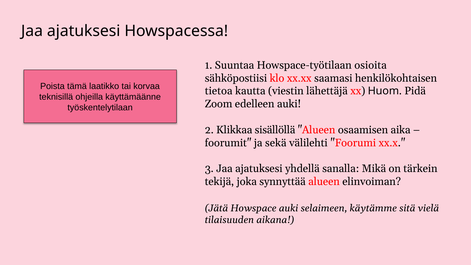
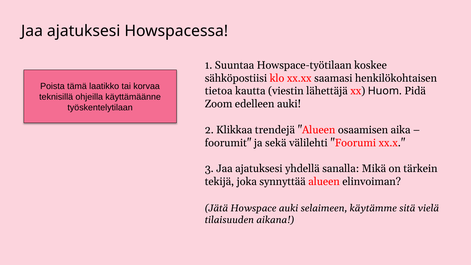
osioita: osioita -> koskee
sisällöllä: sisällöllä -> trendejä
